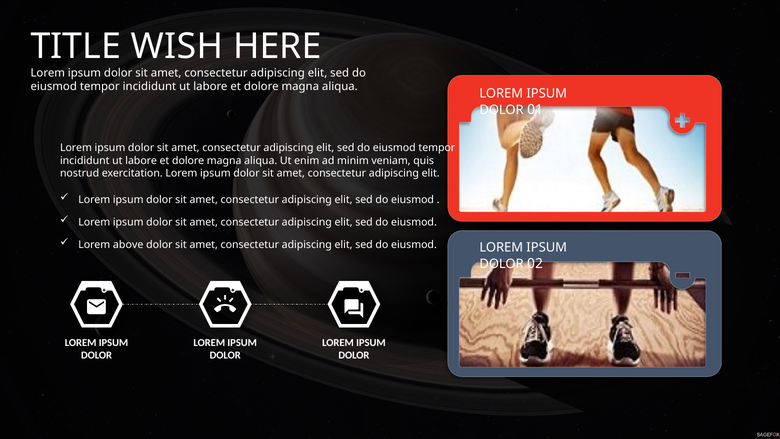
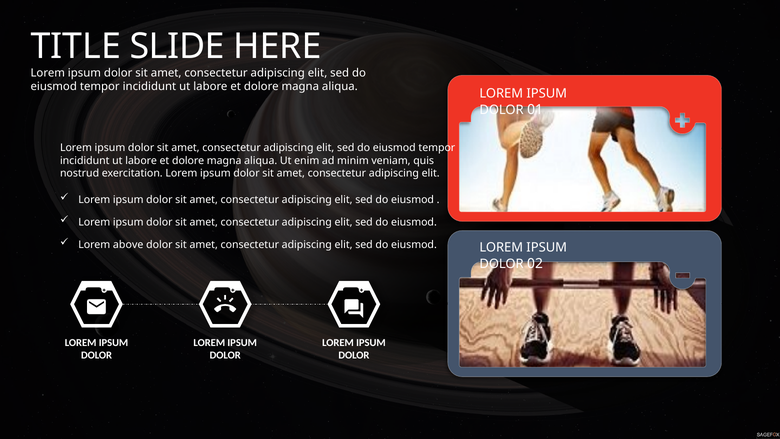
WISH: WISH -> SLIDE
